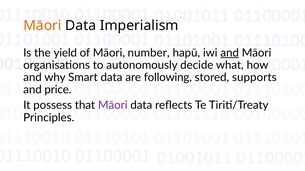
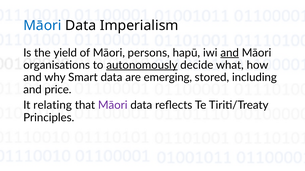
Māori at (42, 26) colour: orange -> blue
number: number -> persons
autonomously underline: none -> present
following: following -> emerging
supports: supports -> including
possess: possess -> relating
